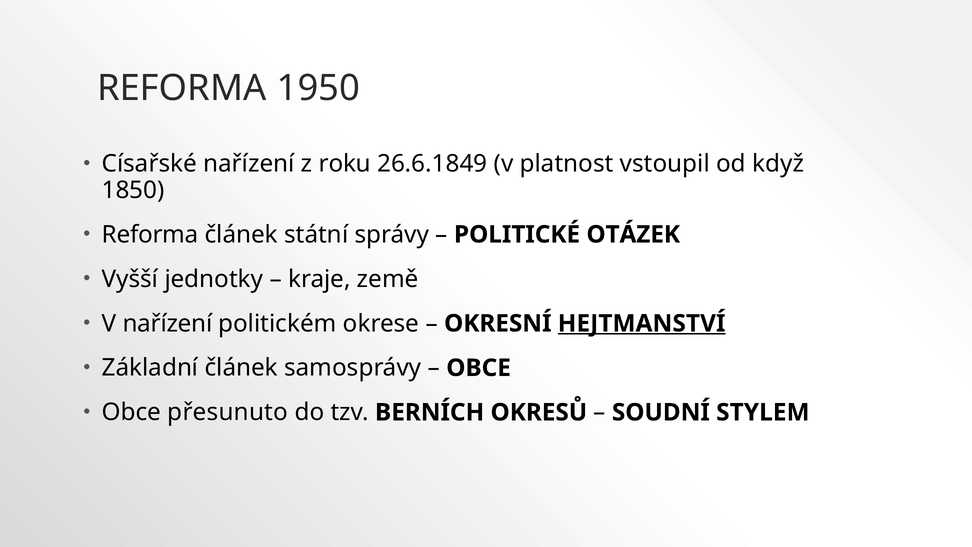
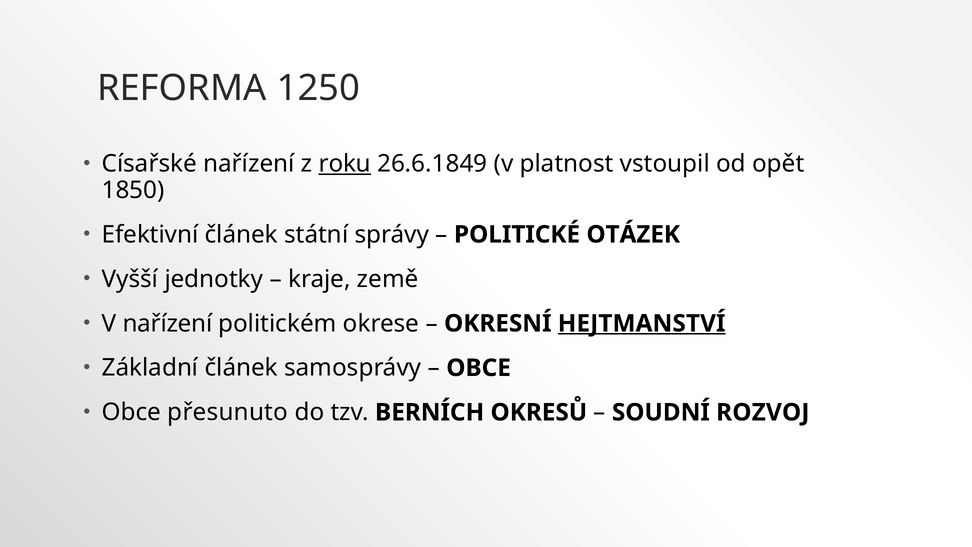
1950: 1950 -> 1250
roku underline: none -> present
když: když -> opět
Reforma at (150, 234): Reforma -> Efektivní
STYLEM: STYLEM -> ROZVOJ
